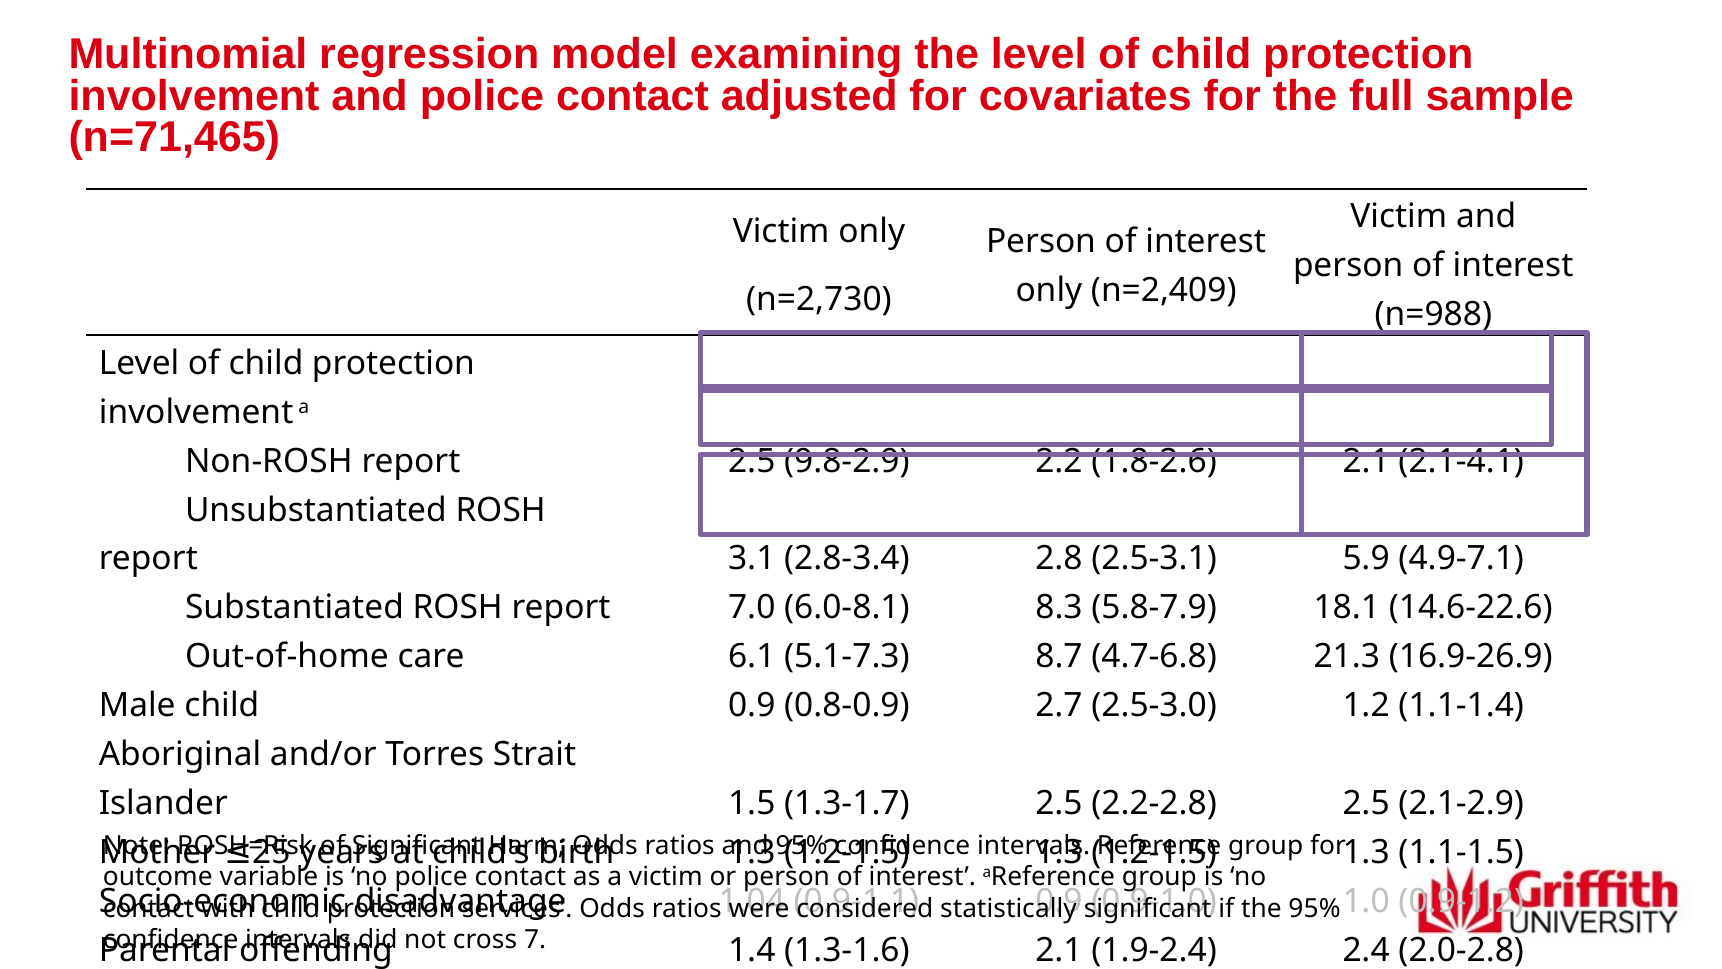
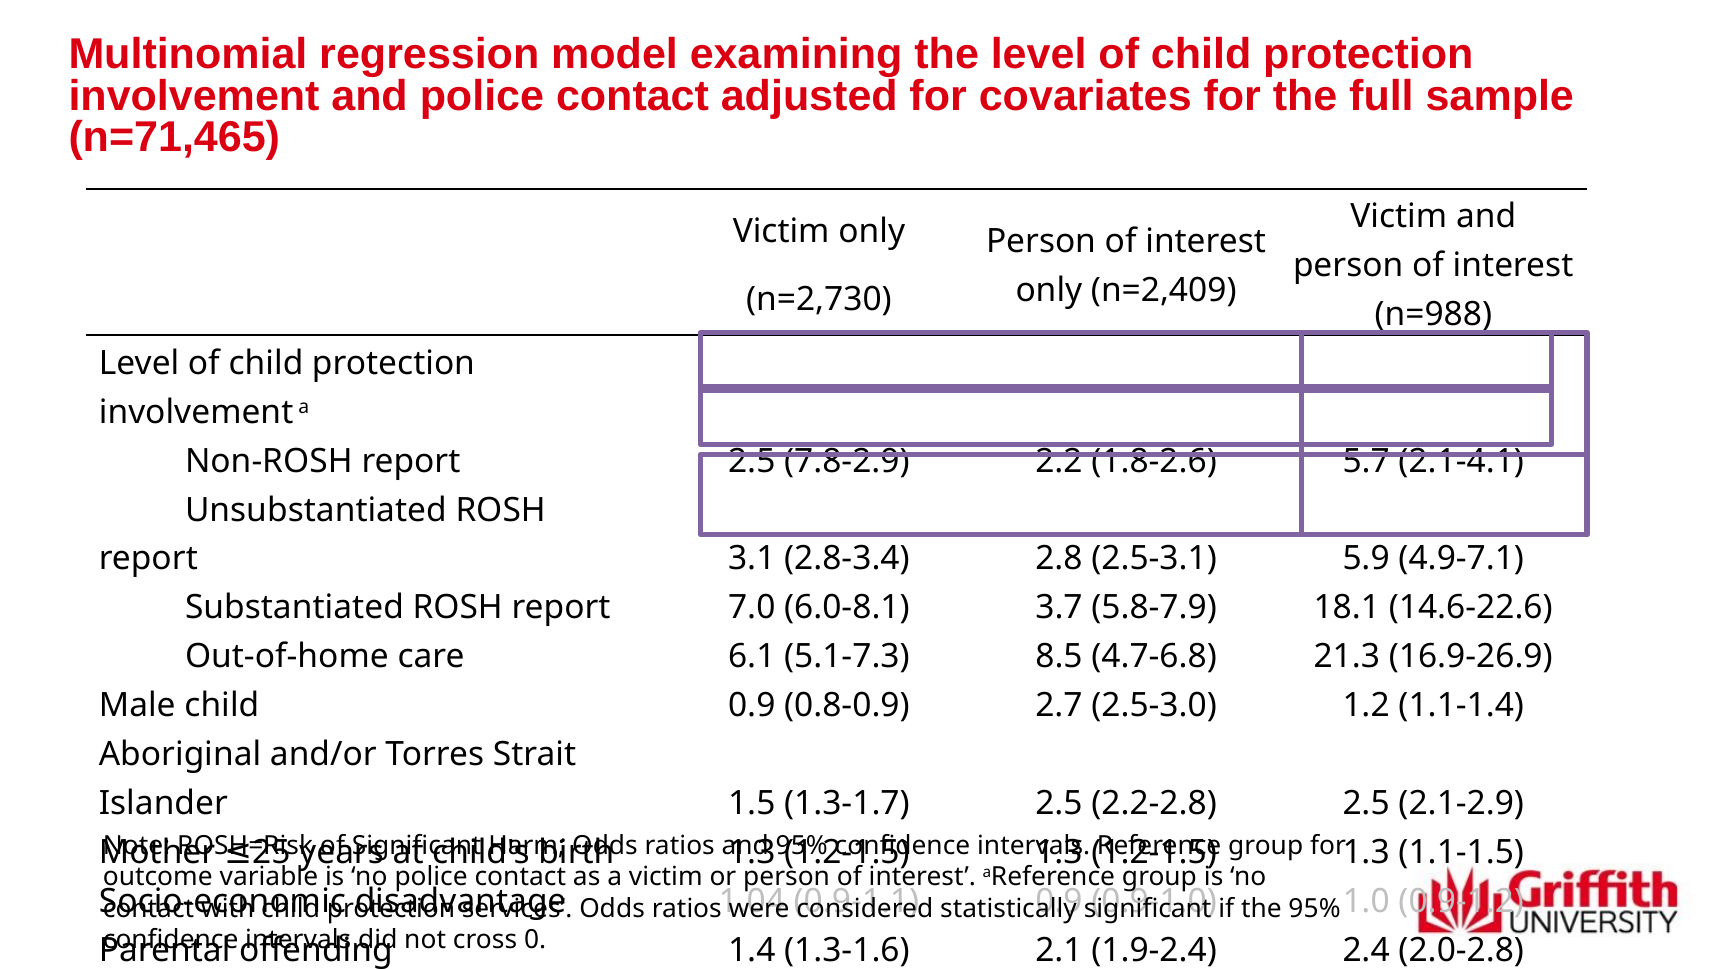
9.8-2.9: 9.8-2.9 -> 7.8-2.9
1.8-2.6 2.1: 2.1 -> 5.7
8.3: 8.3 -> 3.7
8.7: 8.7 -> 8.5
7: 7 -> 0
